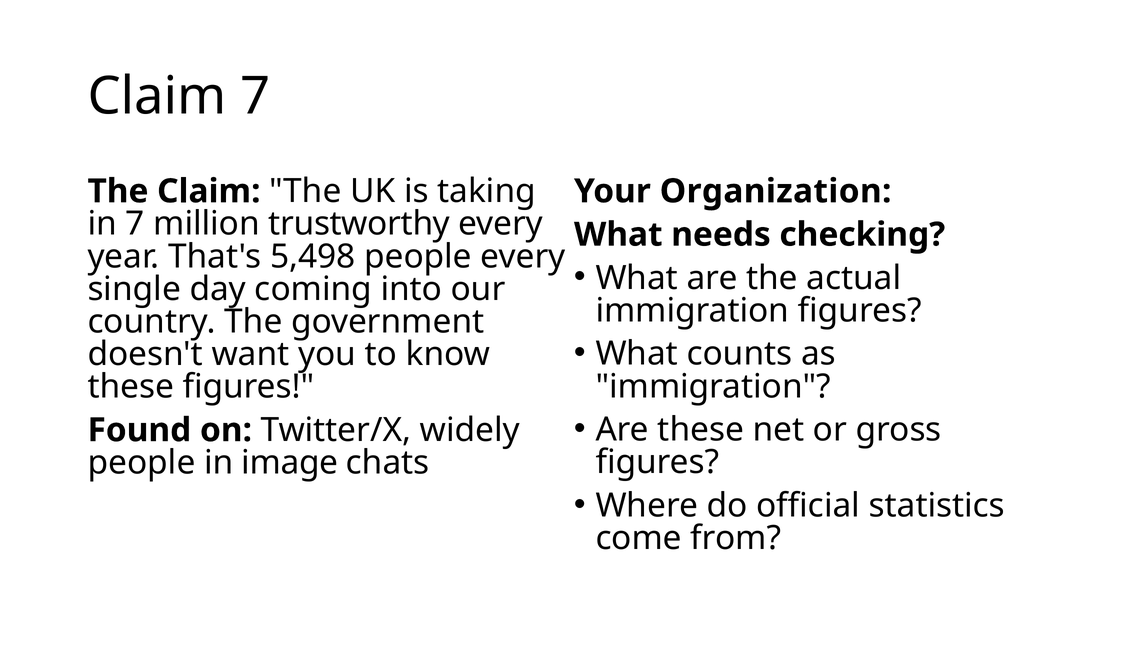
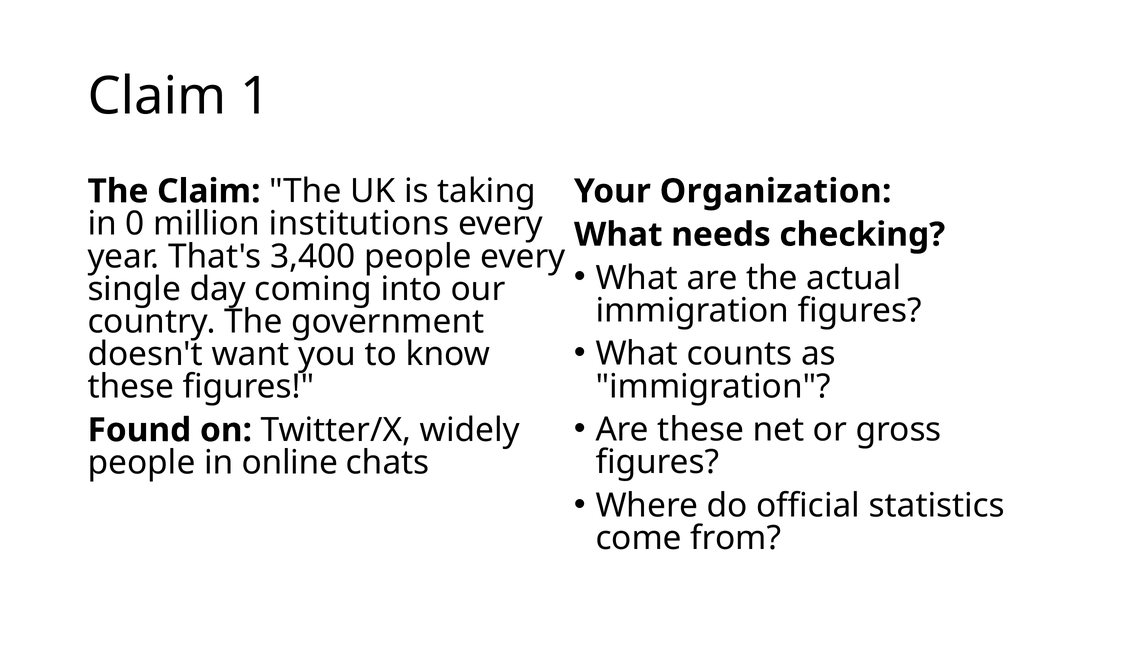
Claim 7: 7 -> 1
in 7: 7 -> 0
trustworthy: trustworthy -> institutions
5,498: 5,498 -> 3,400
image: image -> online
